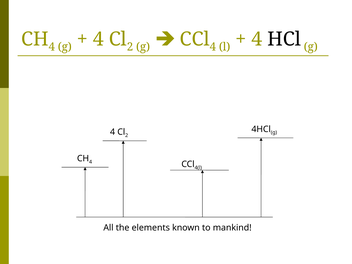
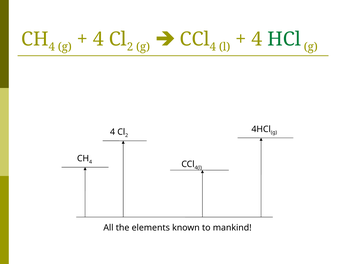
HCl colour: black -> green
